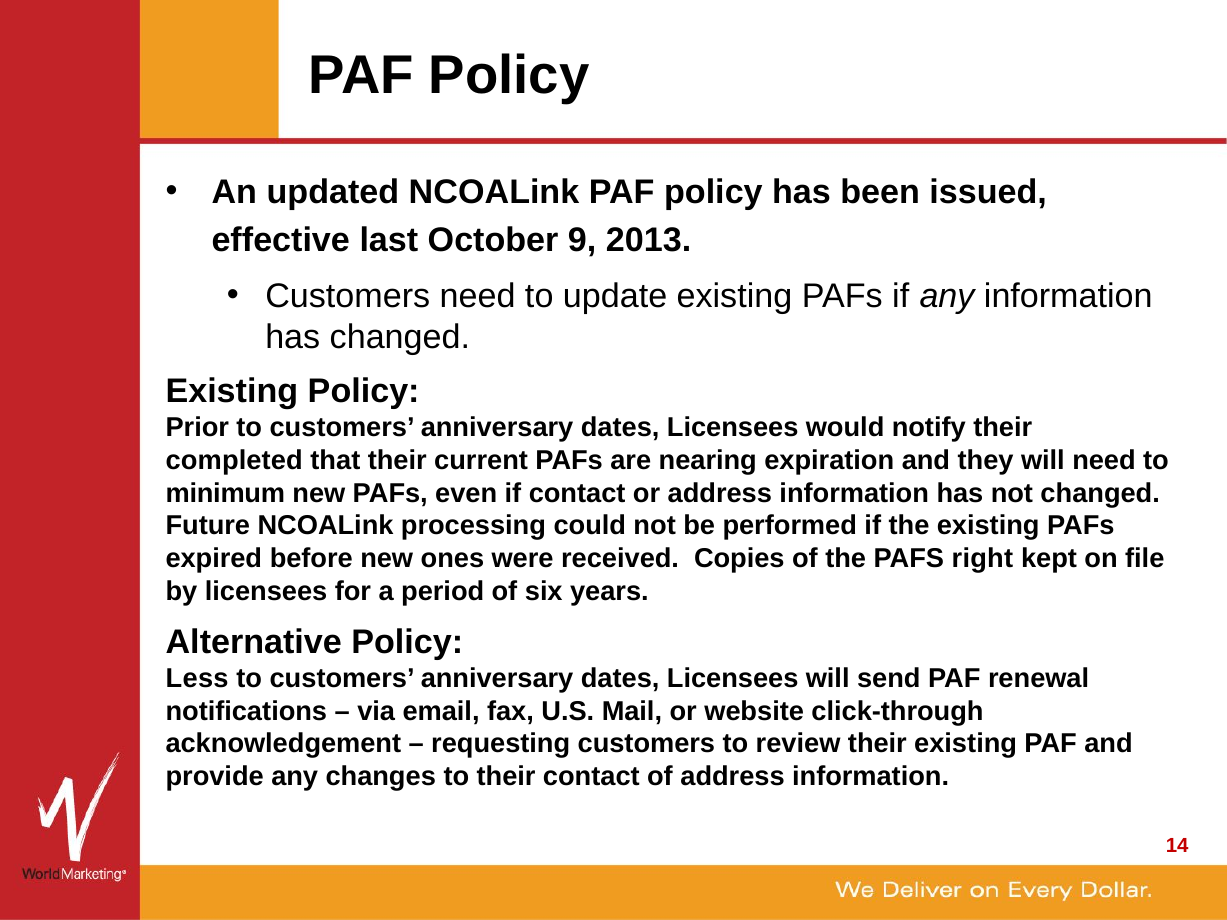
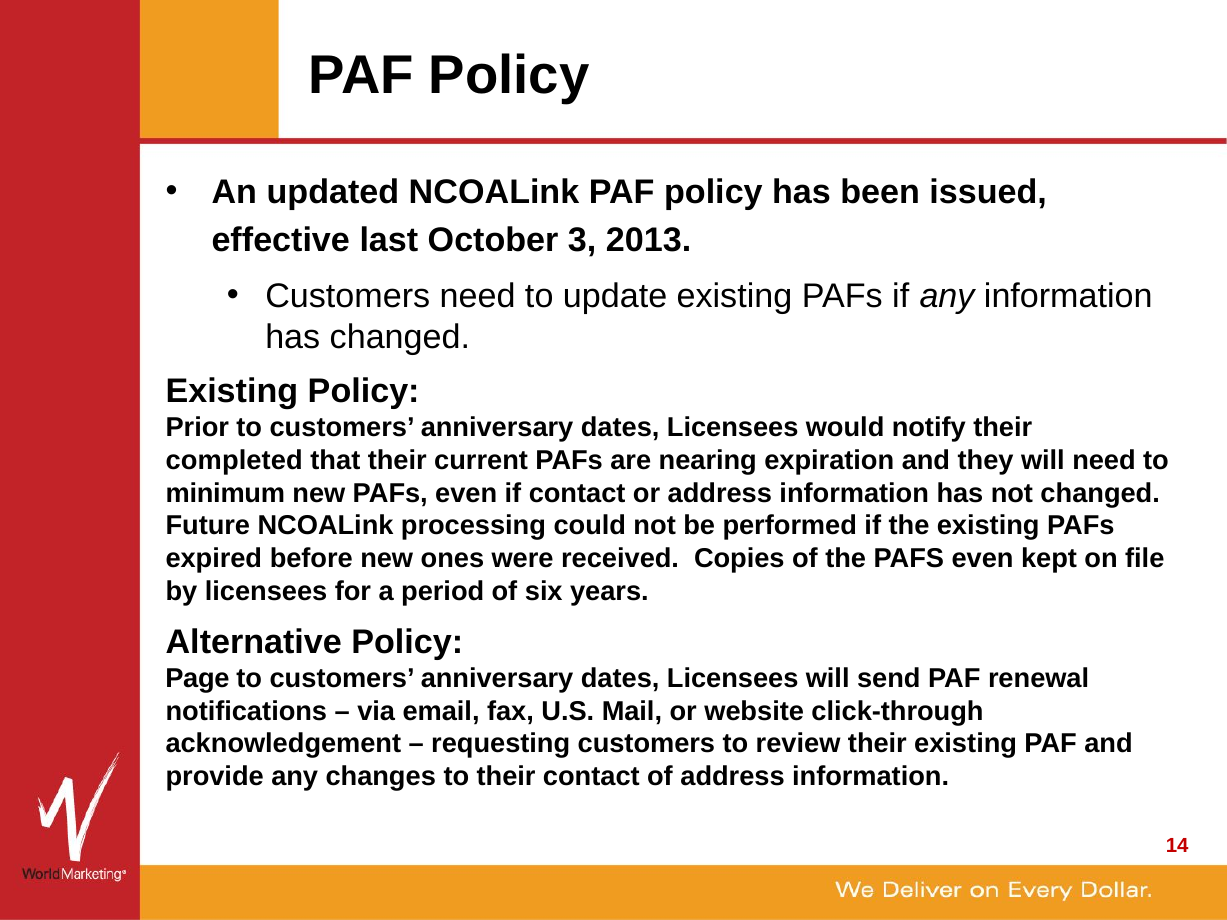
9: 9 -> 3
the PAFS right: right -> even
Less: Less -> Page
